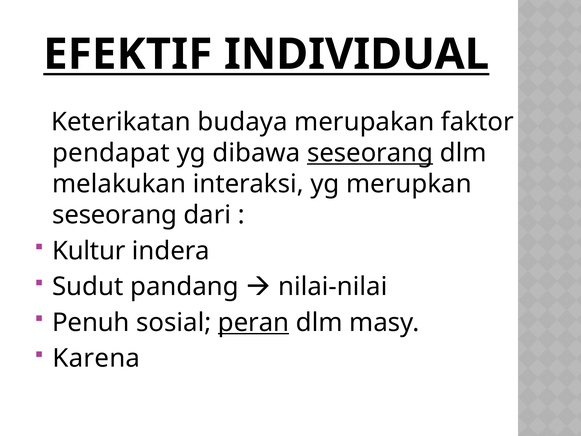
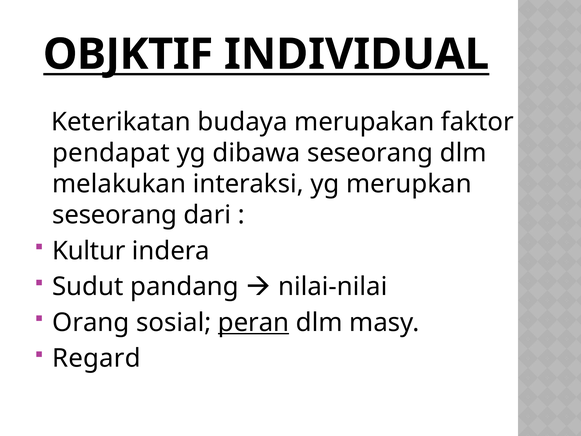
EFEKTIF: EFEKTIF -> OBJKTIF
seseorang at (370, 153) underline: present -> none
Penuh: Penuh -> Orang
Karena: Karena -> Regard
